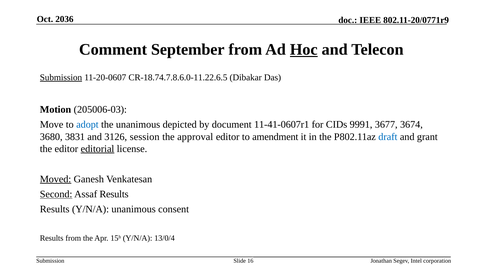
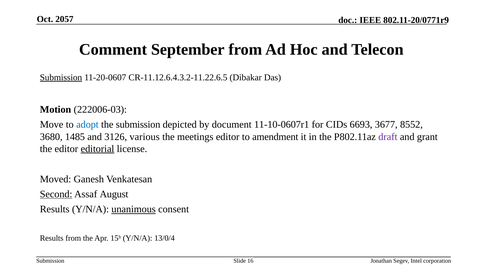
2036: 2036 -> 2057
Hoc underline: present -> none
CR-18.74.7.8.6.0-11.22.6.5: CR-18.74.7.8.6.0-11.22.6.5 -> CR-11.12.6.4.3.2-11.22.6.5
205006-03: 205006-03 -> 222006-03
the unanimous: unanimous -> submission
11-41-0607r1: 11-41-0607r1 -> 11-10-0607r1
9991: 9991 -> 6693
3674: 3674 -> 8552
3831: 3831 -> 1485
session: session -> various
approval: approval -> meetings
draft colour: blue -> purple
Moved underline: present -> none
Assaf Results: Results -> August
unanimous at (134, 209) underline: none -> present
